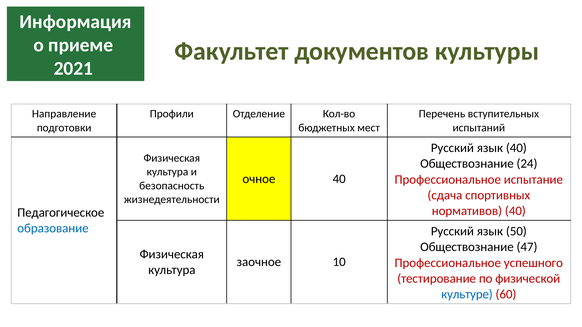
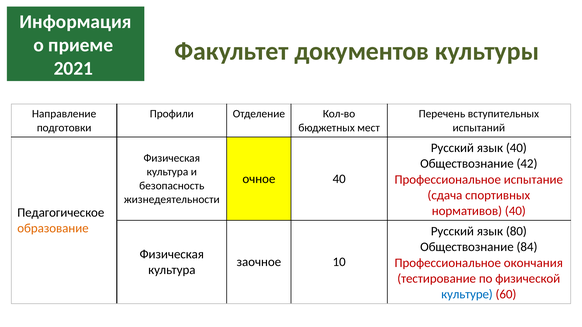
24: 24 -> 42
образование colour: blue -> orange
50: 50 -> 80
47: 47 -> 84
успешного: успешного -> окончания
